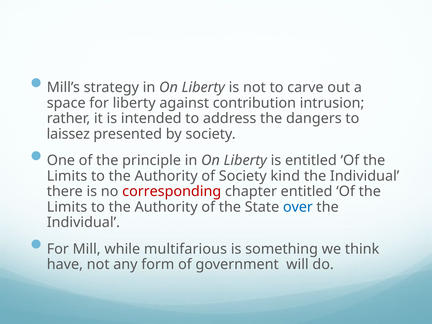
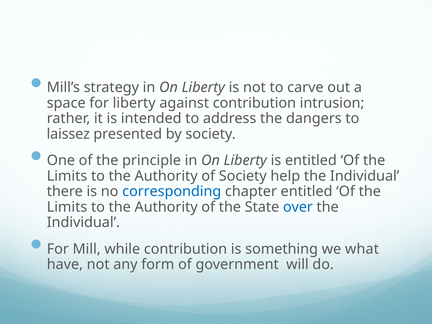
kind: kind -> help
corresponding colour: red -> blue
while multifarious: multifarious -> contribution
think: think -> what
